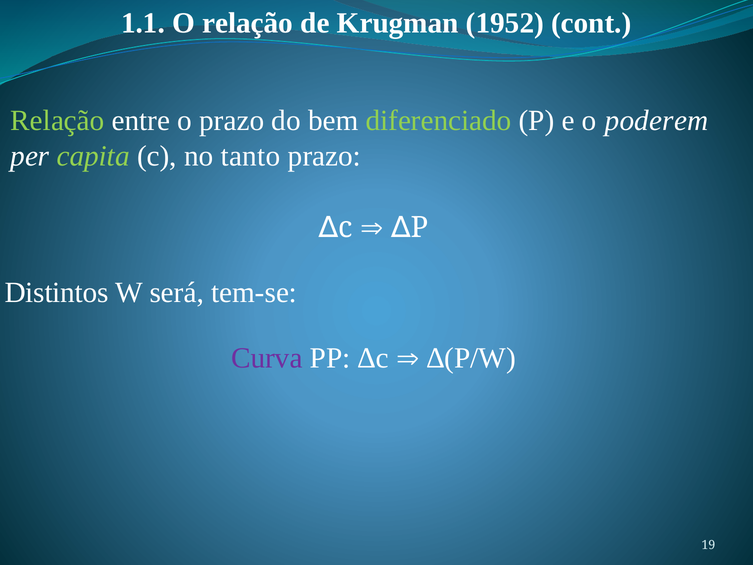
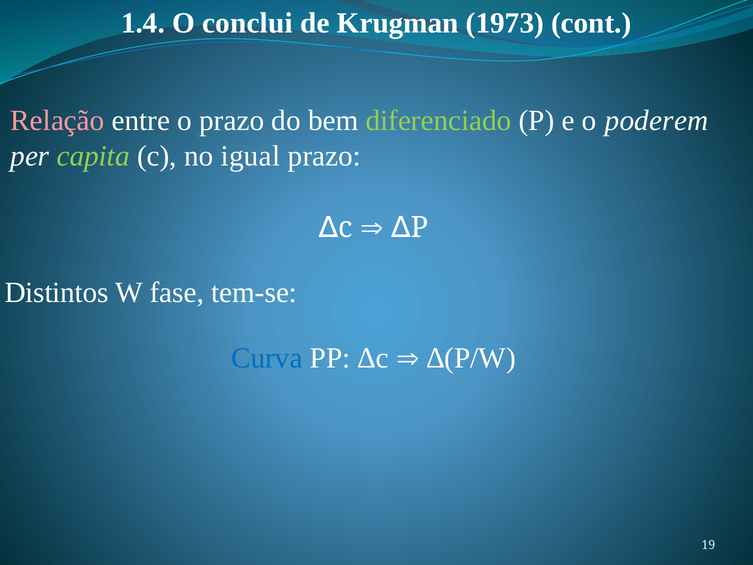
1.1: 1.1 -> 1.4
O relação: relação -> conclui
1952: 1952 -> 1973
Relação at (58, 121) colour: light green -> pink
tanto: tanto -> igual
será: será -> fase
Curva colour: purple -> blue
